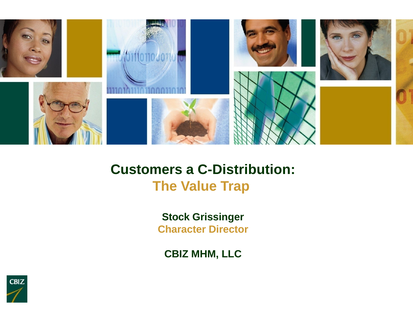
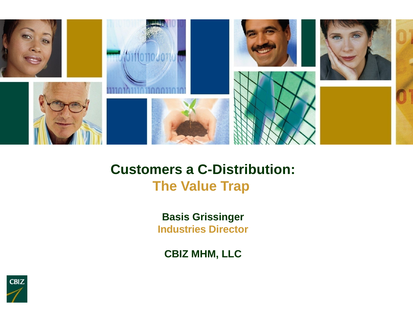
Stock: Stock -> Basis
Character: Character -> Industries
